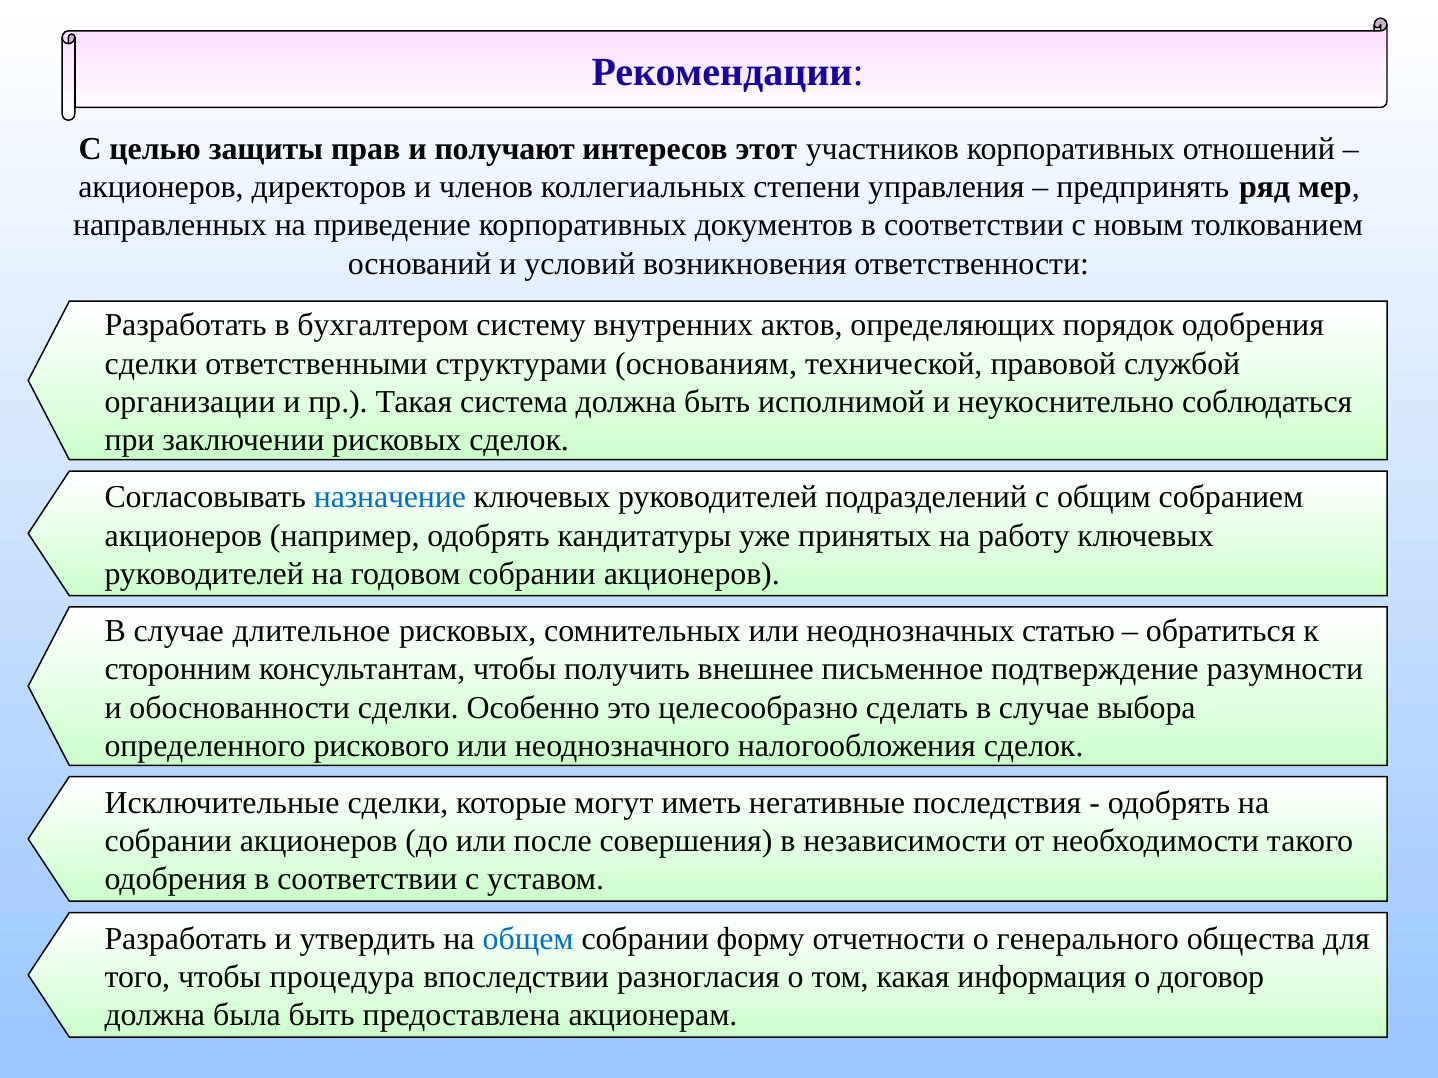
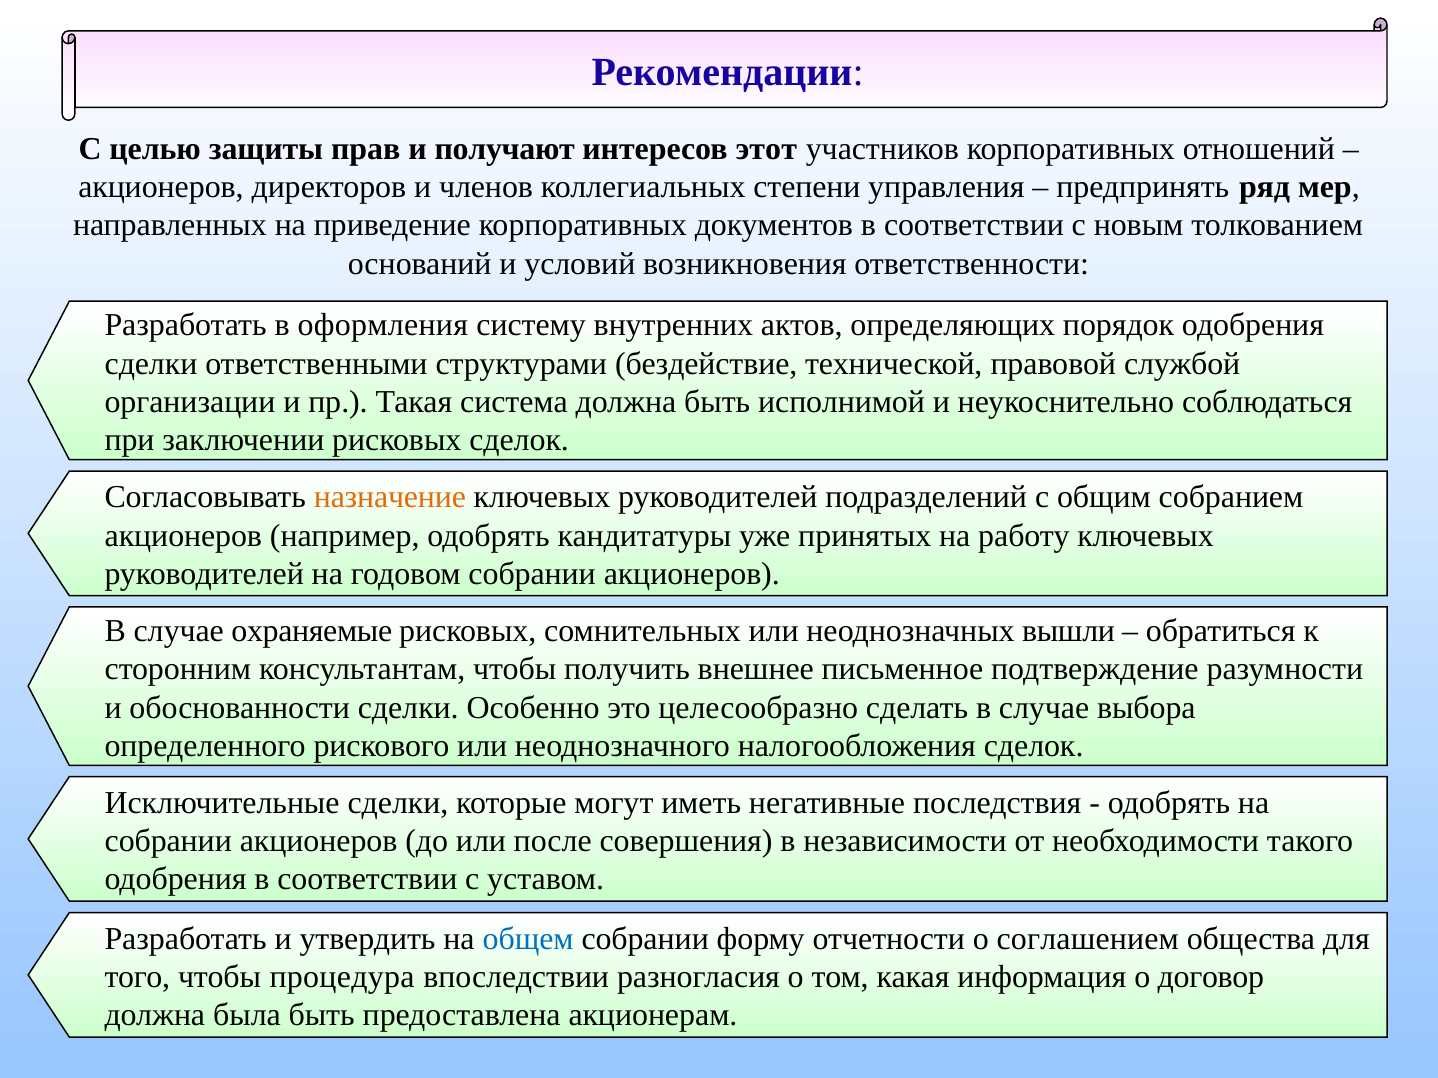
бухгалтером: бухгалтером -> оформления
основаниям: основаниям -> бездействие
назначение colour: blue -> orange
длительное: длительное -> охраняемые
статью: статью -> вышли
генерального: генерального -> соглашением
